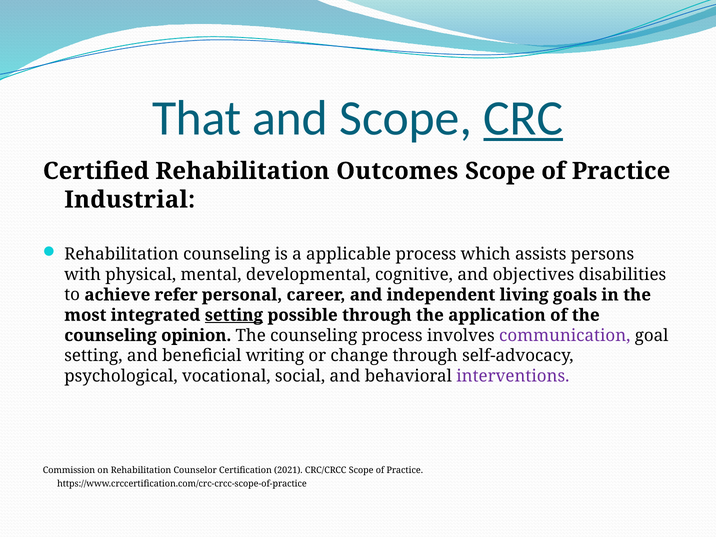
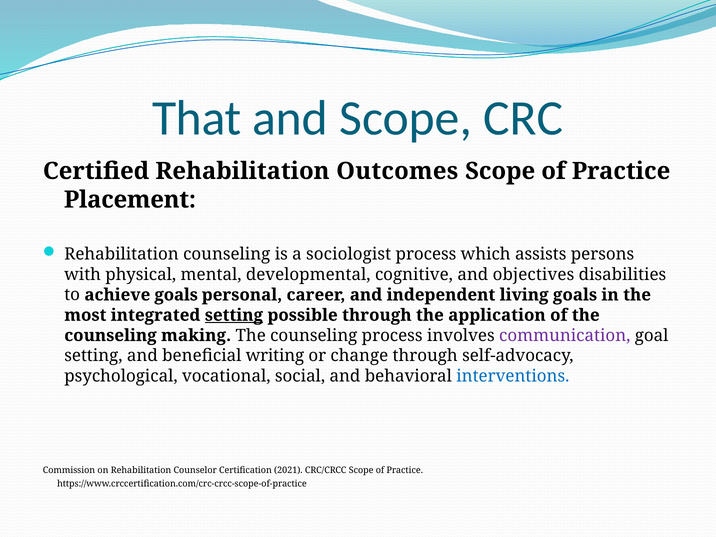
CRC underline: present -> none
Industrial: Industrial -> Placement
applicable: applicable -> sociologist
achieve refer: refer -> goals
opinion: opinion -> making
interventions colour: purple -> blue
